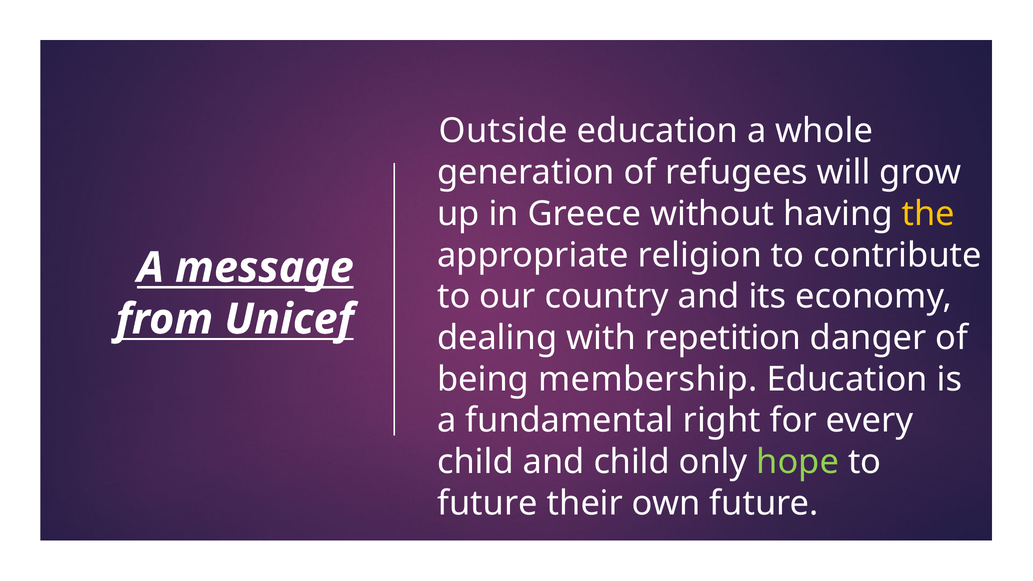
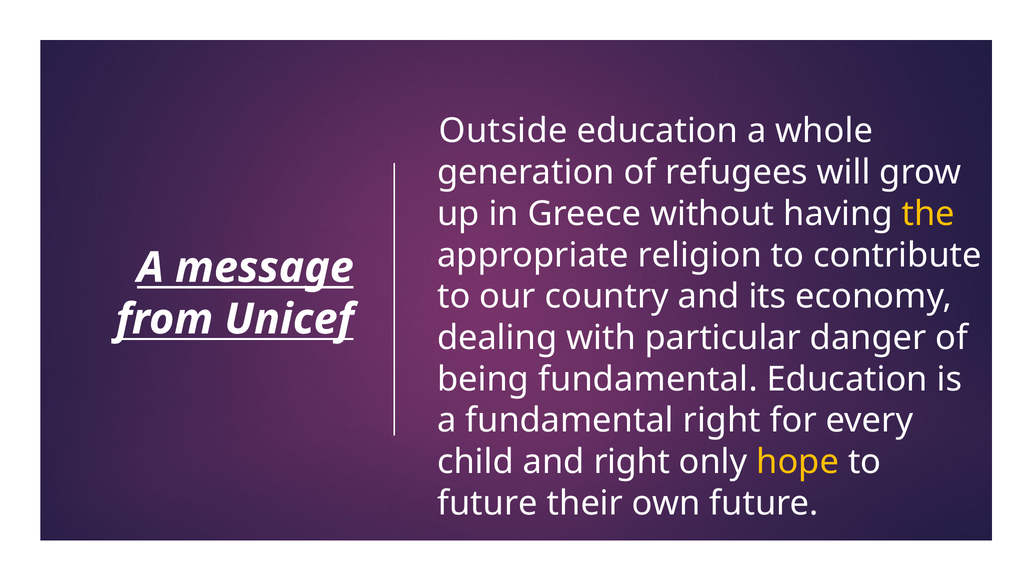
repetition: repetition -> particular
being membership: membership -> fundamental
and child: child -> right
hope colour: light green -> yellow
